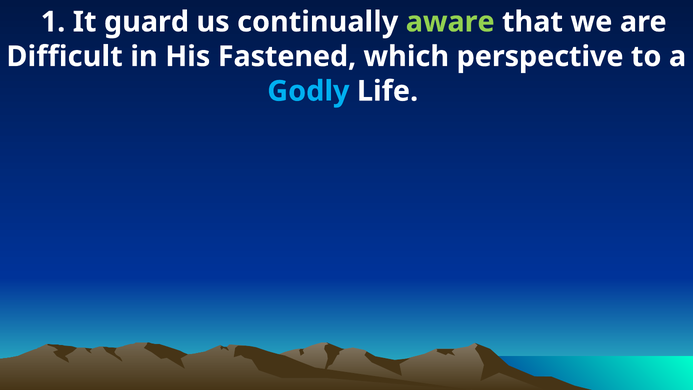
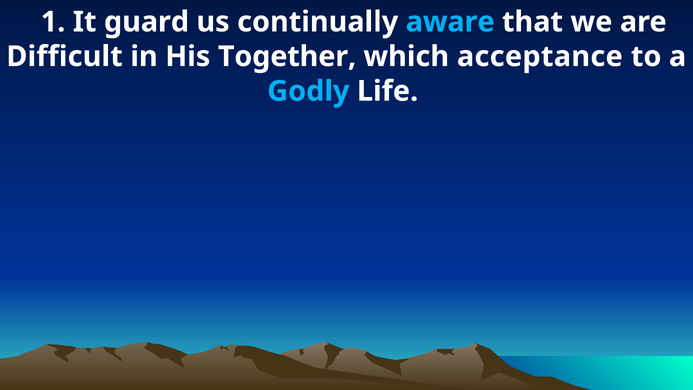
aware colour: light green -> light blue
Fastened: Fastened -> Together
perspective: perspective -> acceptance
